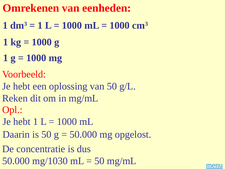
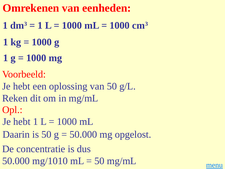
mg/1030: mg/1030 -> mg/1010
